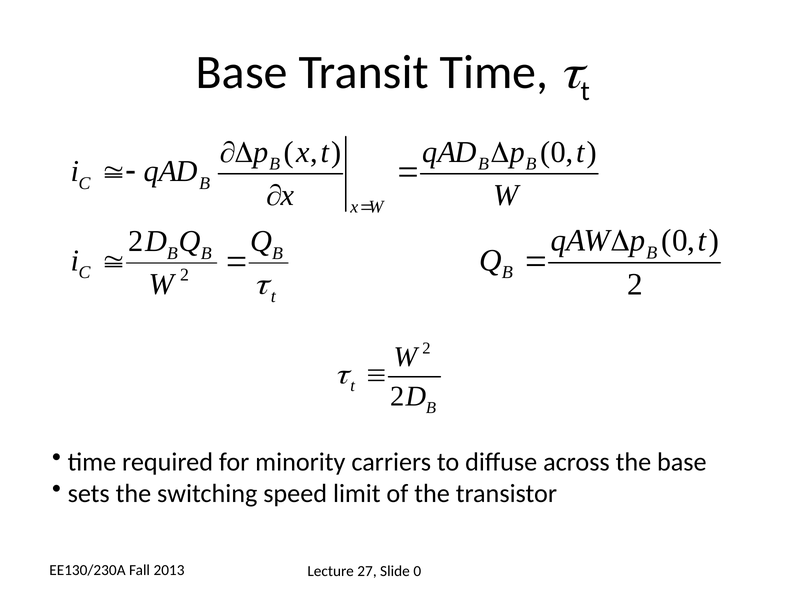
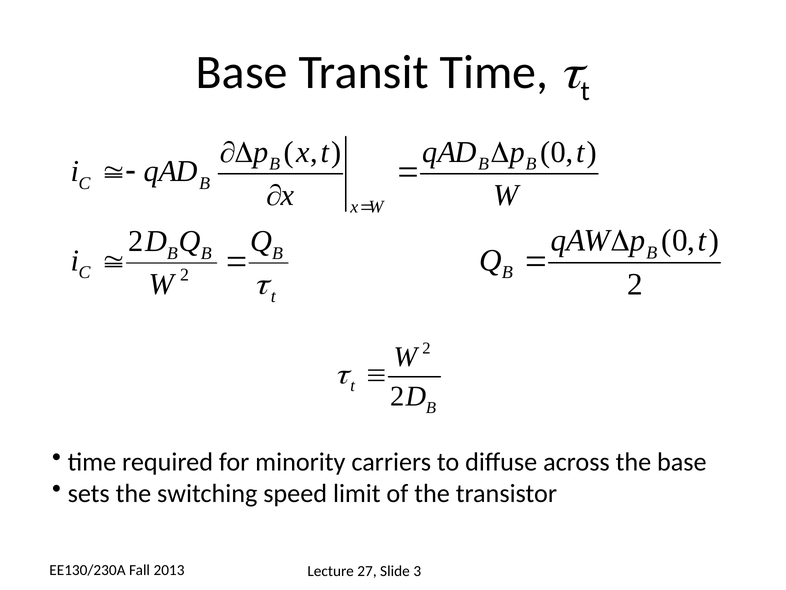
Slide 0: 0 -> 3
